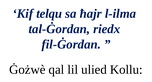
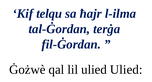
riedx: riedx -> terġa
ulied Kollu: Kollu -> Ulied
